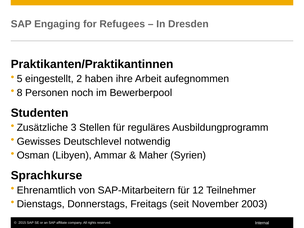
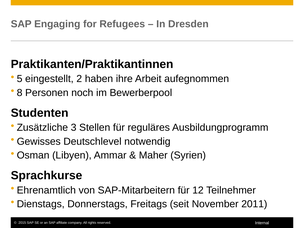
2003: 2003 -> 2011
